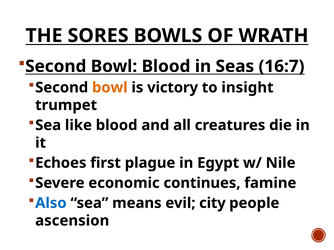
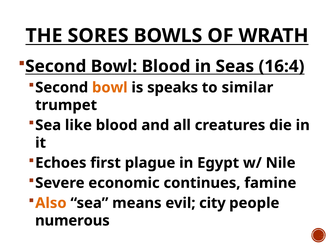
16:7: 16:7 -> 16:4
victory: victory -> speaks
insight: insight -> similar
Also colour: blue -> orange
ascension: ascension -> numerous
